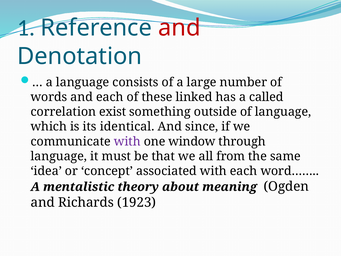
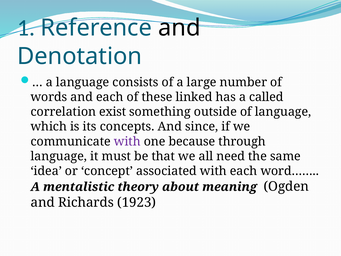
and at (179, 28) colour: red -> black
identical: identical -> concepts
window: window -> because
from: from -> need
